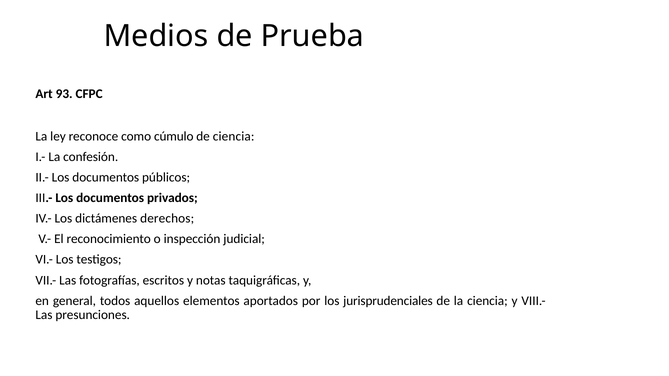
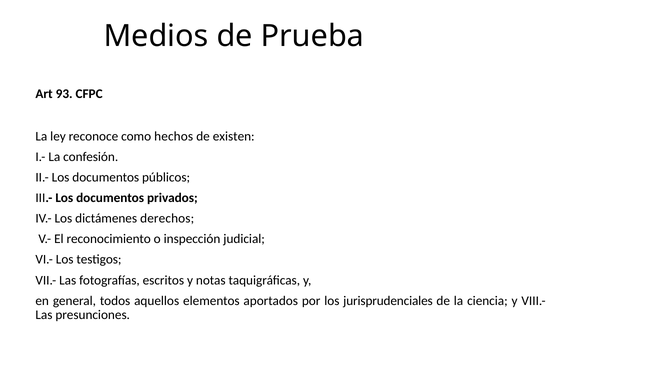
cúmulo: cúmulo -> hechos
de ciencia: ciencia -> existen
